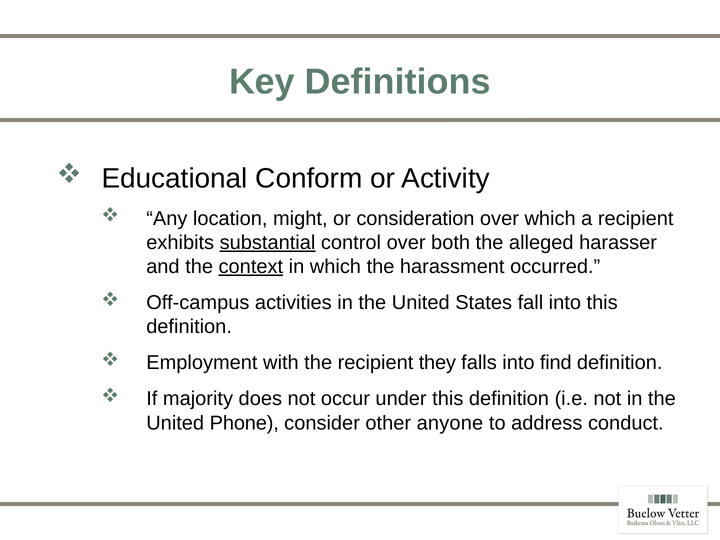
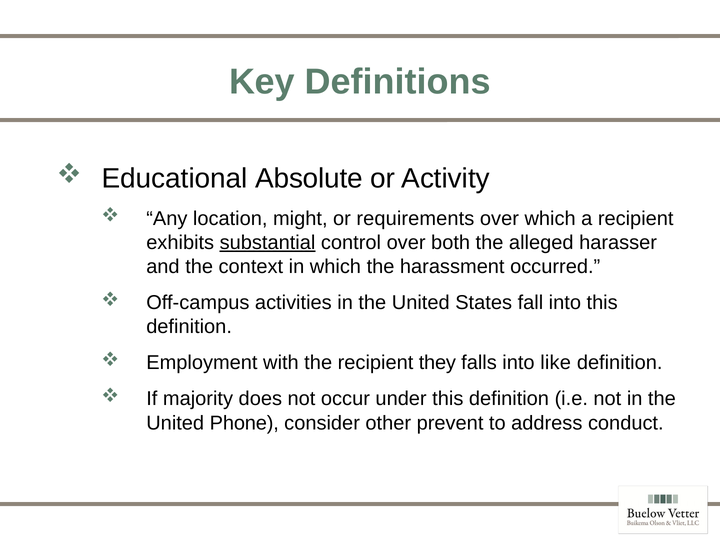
Conform: Conform -> Absolute
consideration: consideration -> requirements
context underline: present -> none
find: find -> like
anyone: anyone -> prevent
